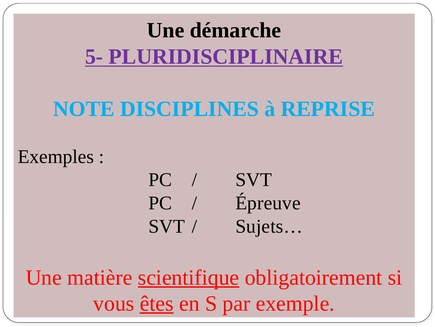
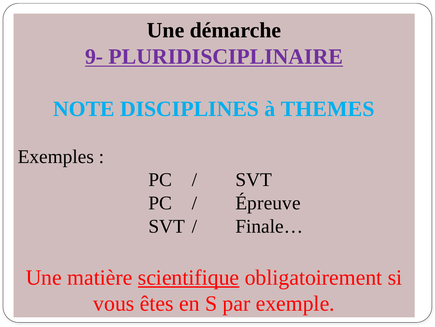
5-: 5- -> 9-
REPRISE: REPRISE -> THEMES
Sujets…: Sujets… -> Finale…
êtes underline: present -> none
